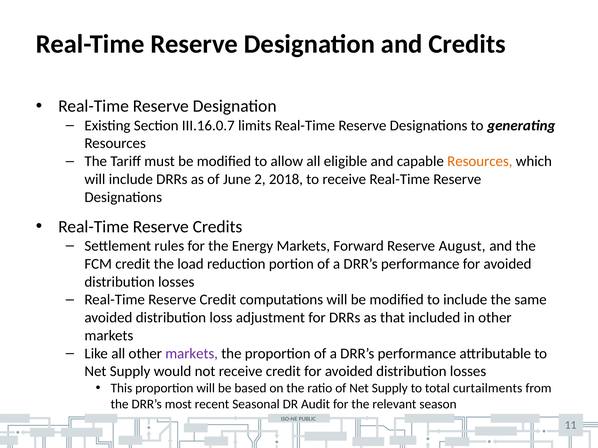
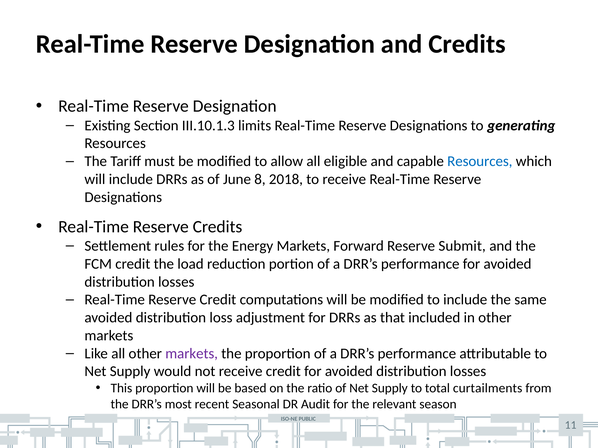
III.16.0.7: III.16.0.7 -> III.10.1.3
Resources at (480, 161) colour: orange -> blue
2: 2 -> 8
August: August -> Submit
